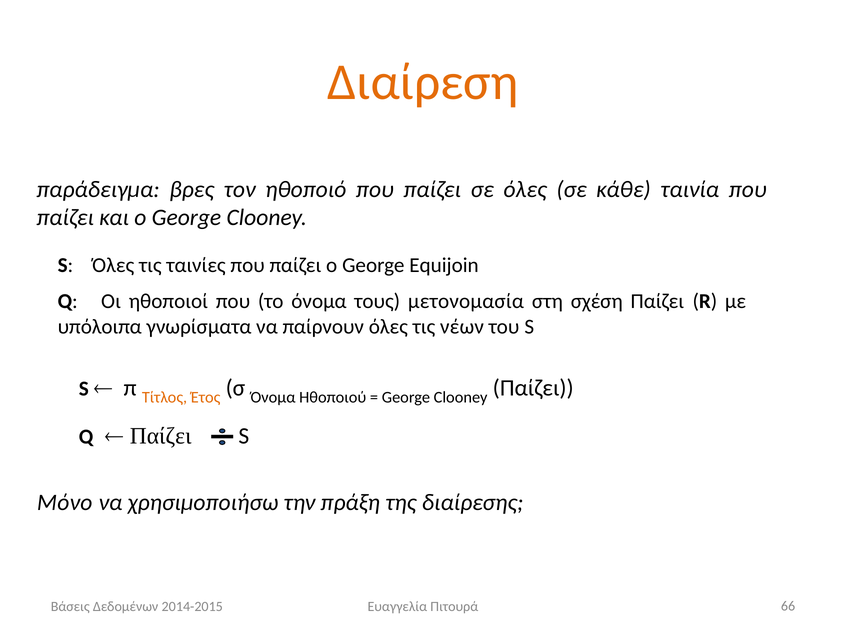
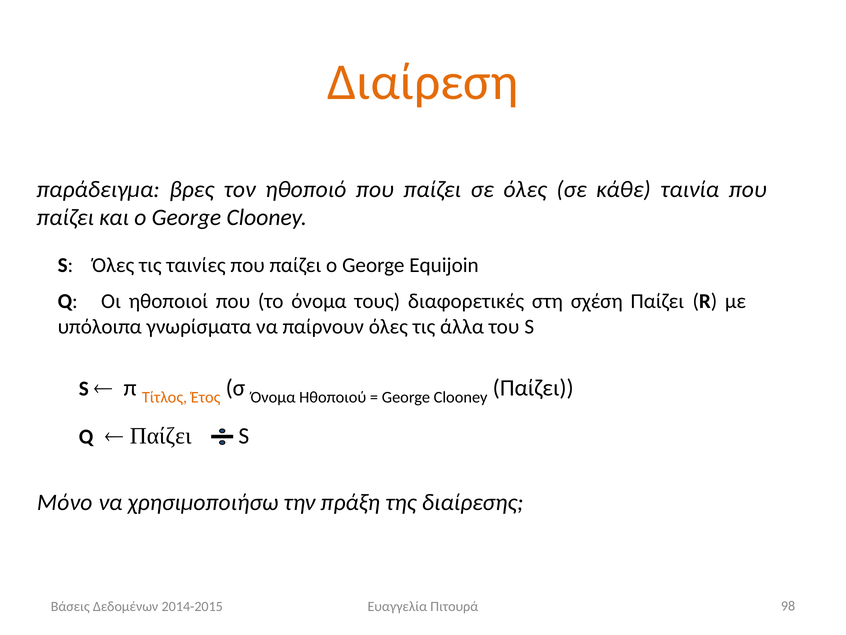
μετονομασία: μετονομασία -> διαφορετικές
νέων: νέων -> άλλα
66: 66 -> 98
